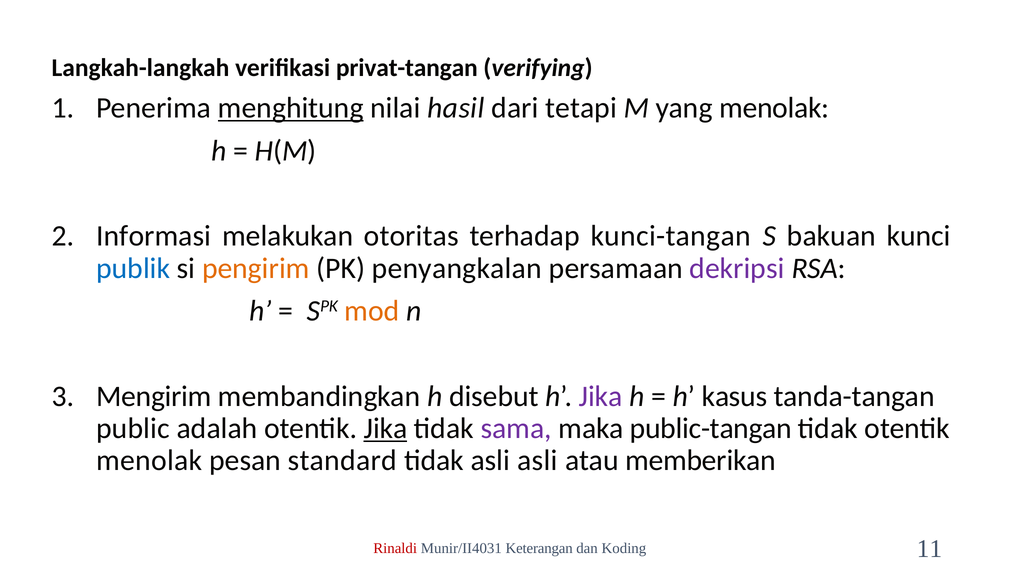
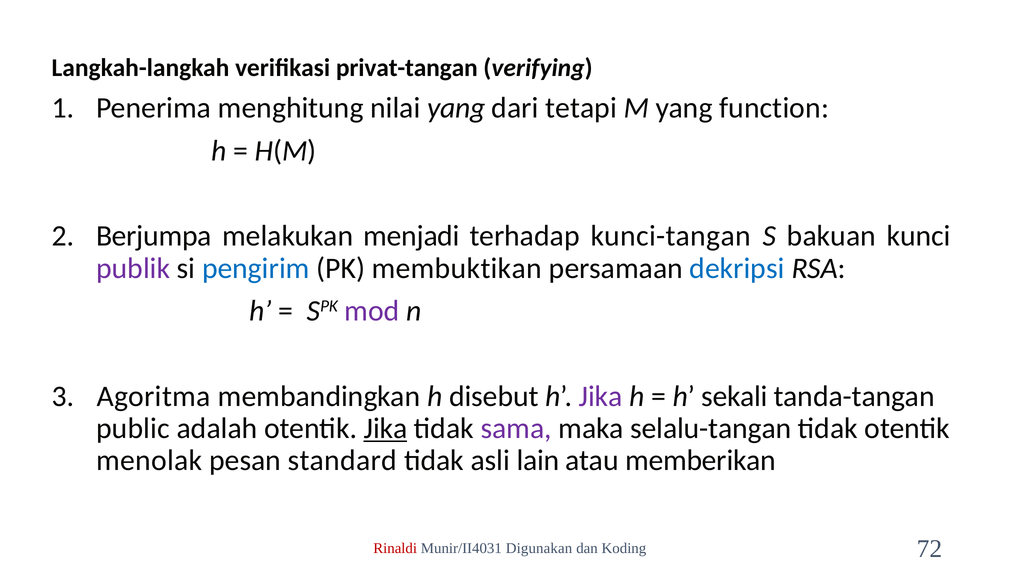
menghitung underline: present -> none
nilai hasil: hasil -> yang
yang menolak: menolak -> function
Informasi: Informasi -> Berjumpa
otoritas: otoritas -> menjadi
publik colour: blue -> purple
pengirim colour: orange -> blue
penyangkalan: penyangkalan -> membuktikan
dekripsi colour: purple -> blue
mod colour: orange -> purple
Mengirim: Mengirim -> Agoritma
kasus: kasus -> sekali
public-tangan: public-tangan -> selalu-tangan
asli asli: asli -> lain
Keterangan: Keterangan -> Digunakan
11: 11 -> 72
